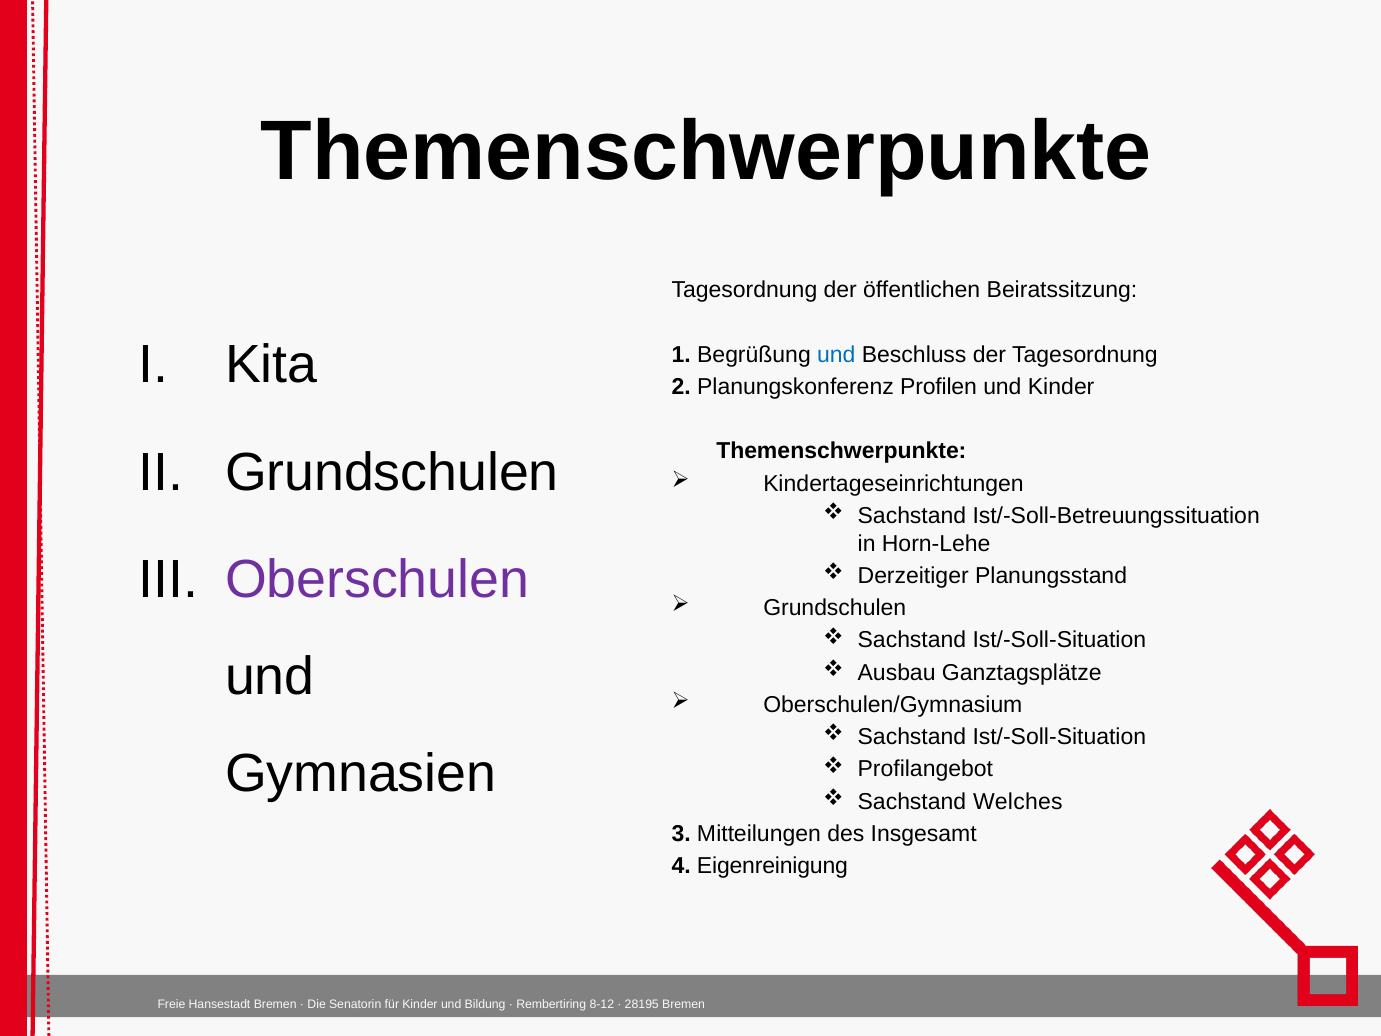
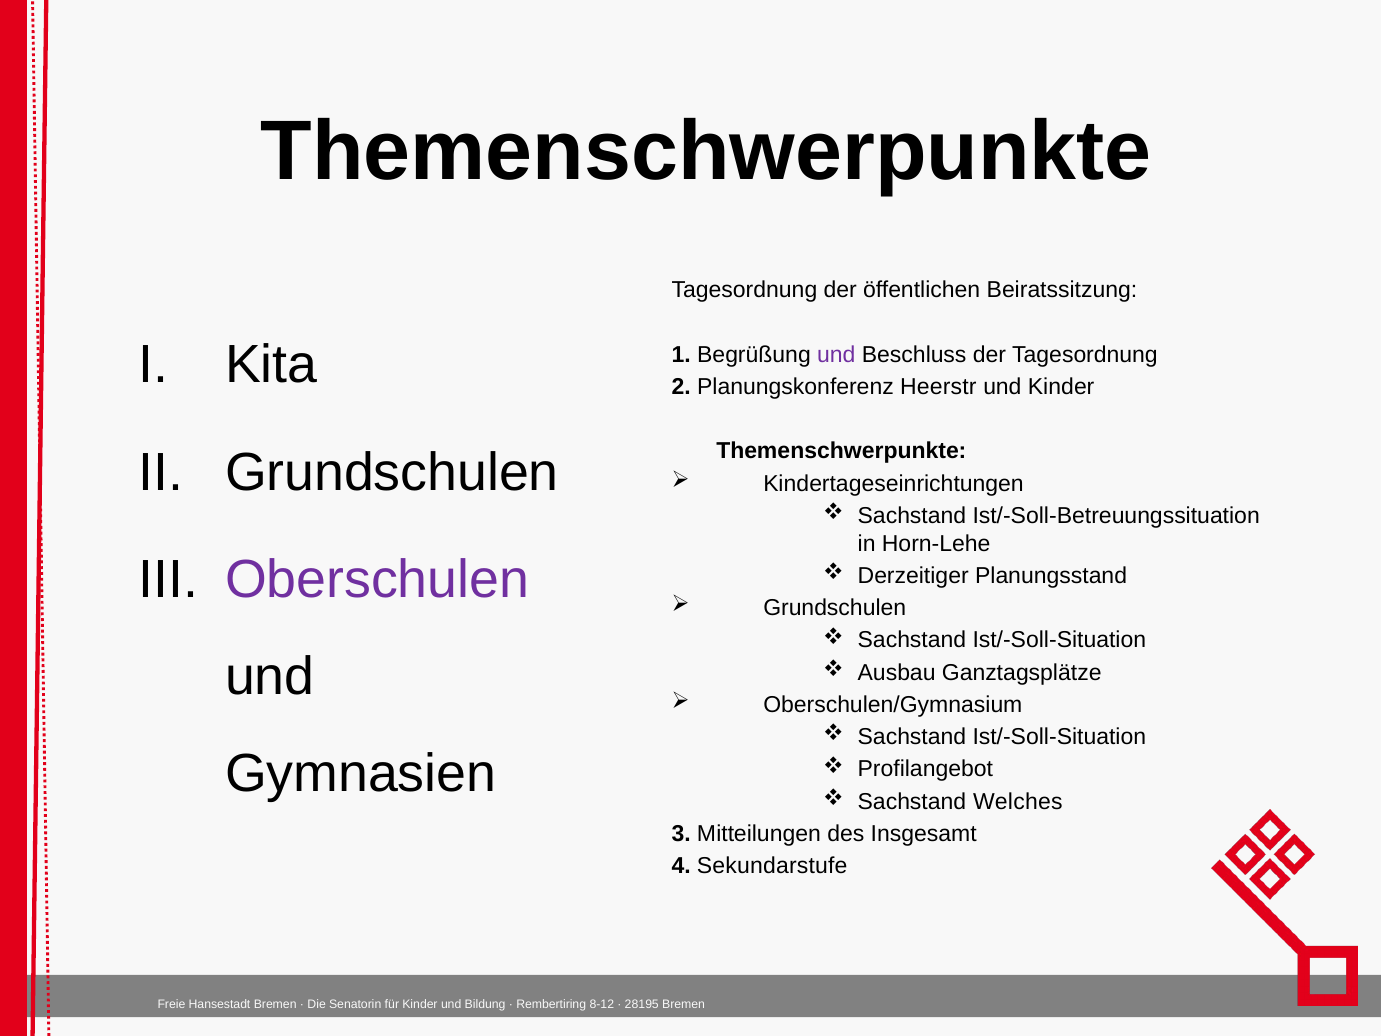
und at (836, 355) colour: blue -> purple
Profilen: Profilen -> Heerstr
Eigenreinigung: Eigenreinigung -> Sekundarstufe
